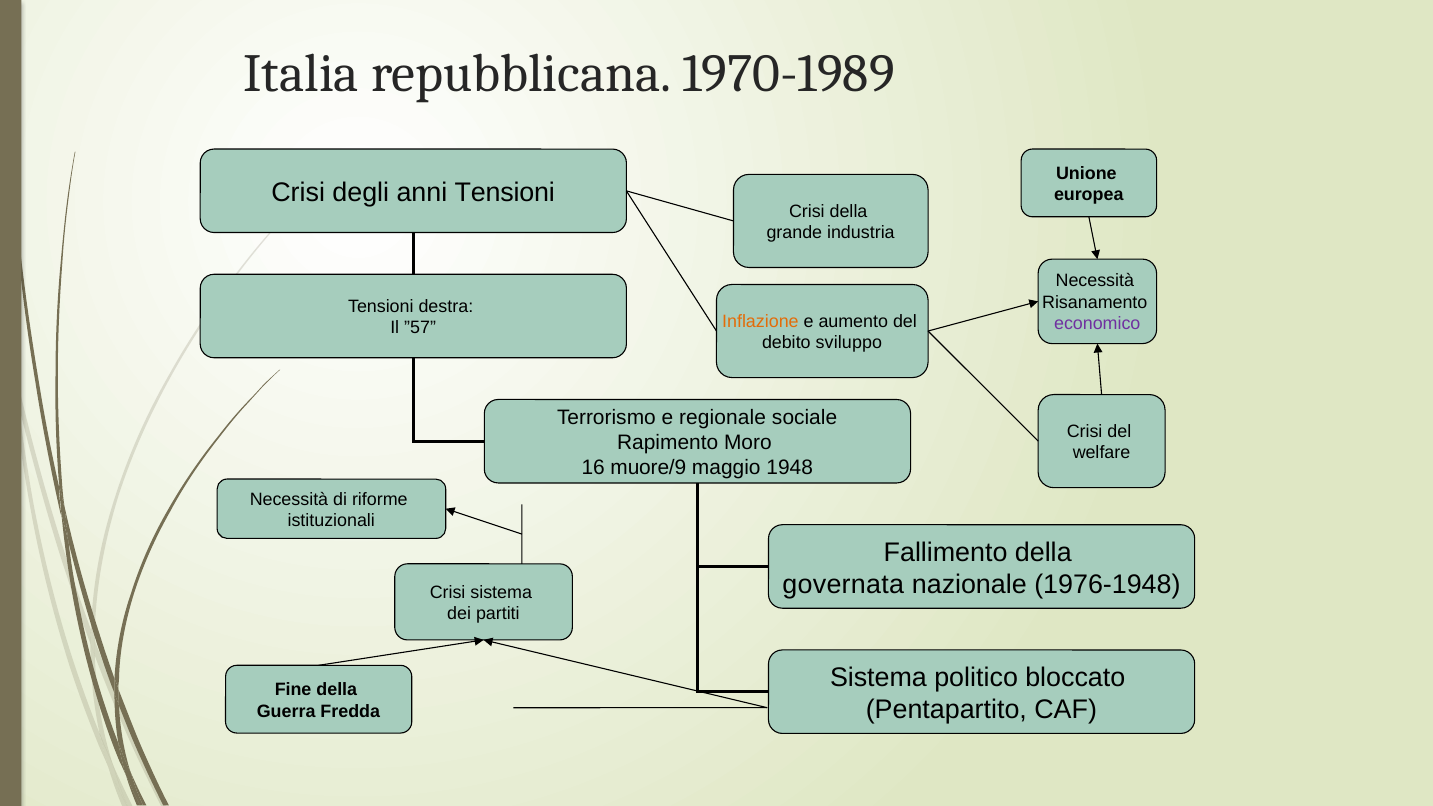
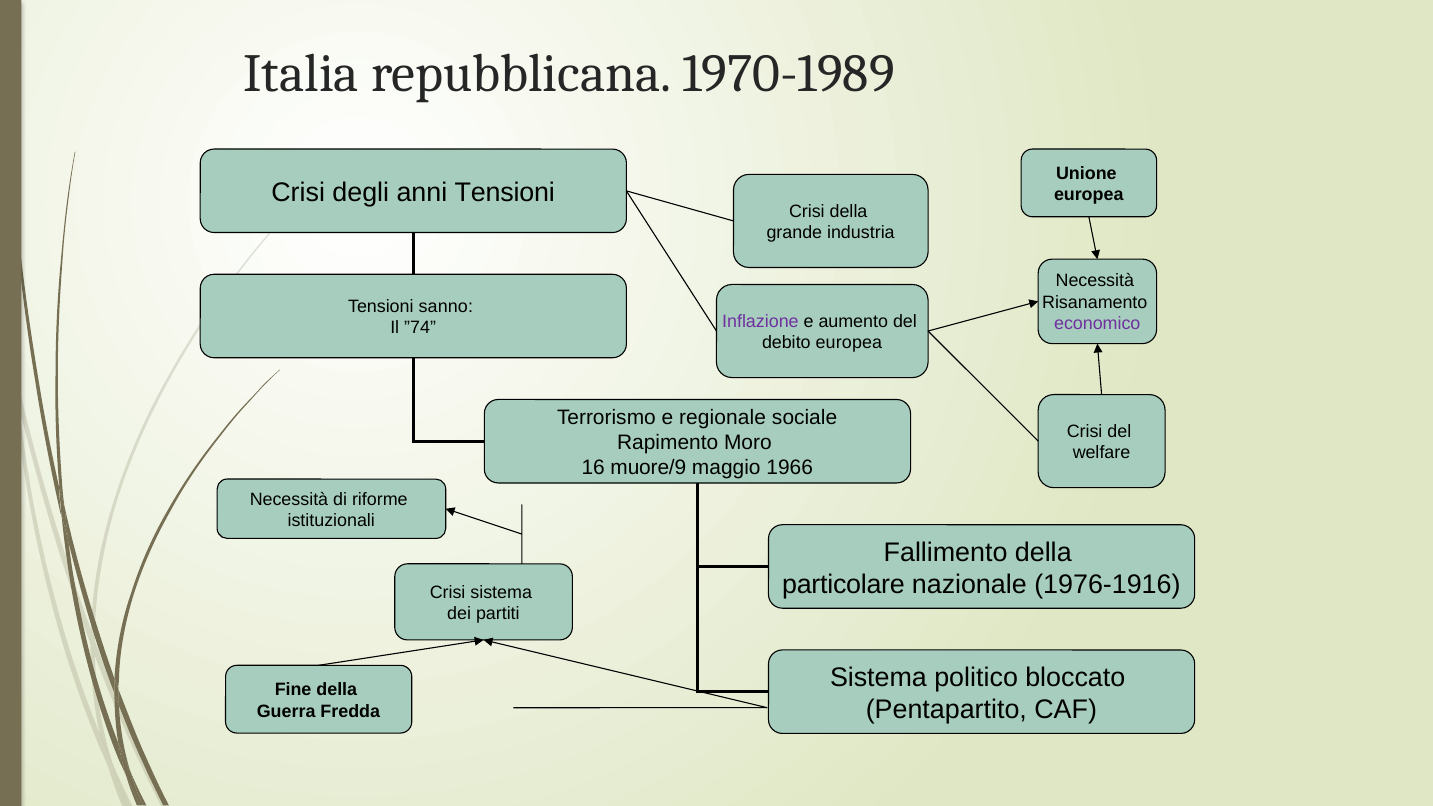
destra: destra -> sanno
Inflazione colour: orange -> purple
”57: ”57 -> ”74
debito sviluppo: sviluppo -> europea
1948: 1948 -> 1966
governata: governata -> particolare
1976-1948: 1976-1948 -> 1976-1916
